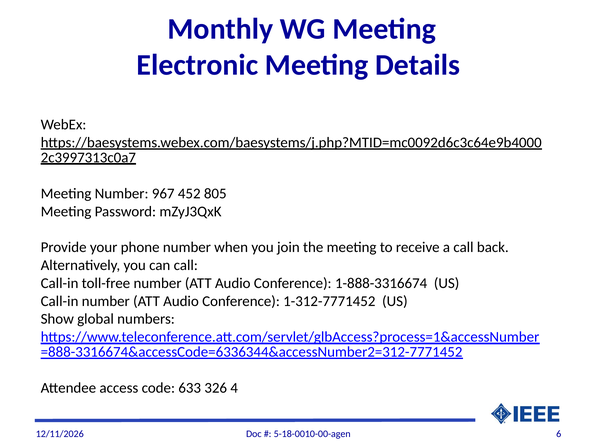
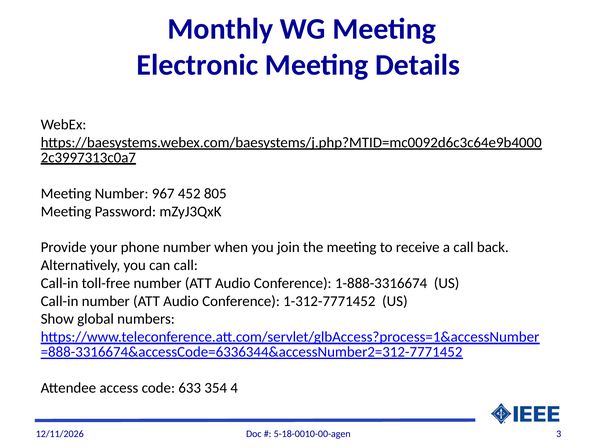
326: 326 -> 354
6: 6 -> 3
